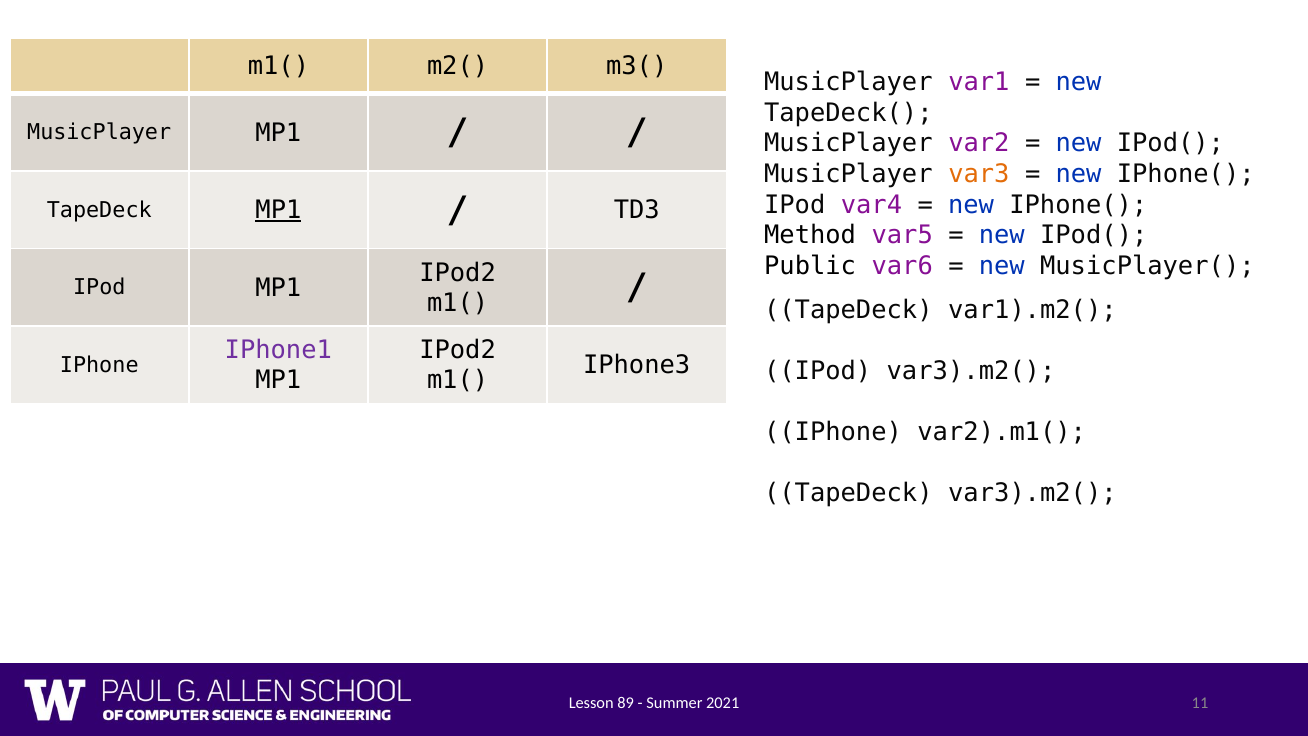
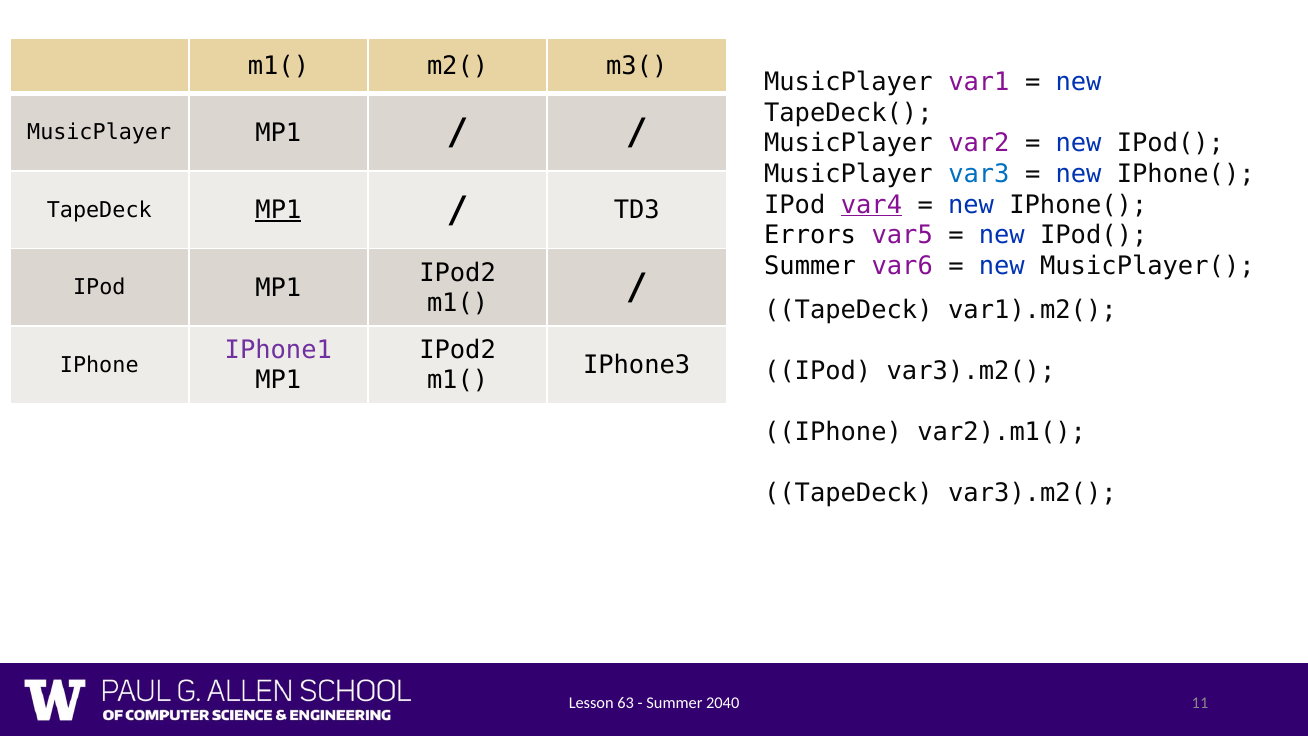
var3 colour: orange -> blue
var4 underline: none -> present
Method: Method -> Errors
Public at (810, 266): Public -> Summer
89: 89 -> 63
2021: 2021 -> 2040
